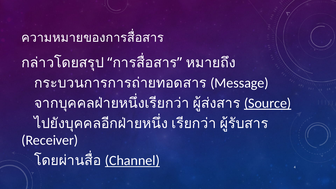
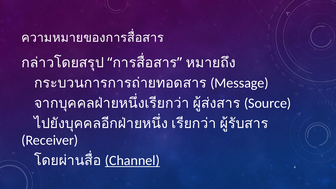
Source underline: present -> none
